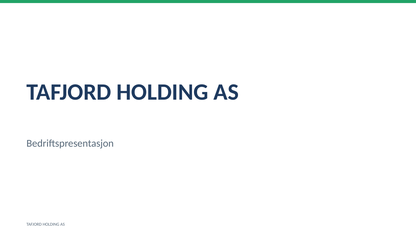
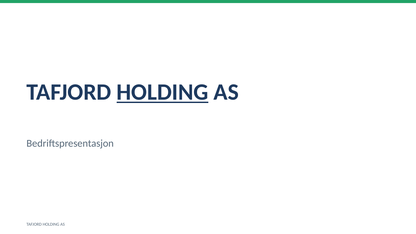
HOLDING at (162, 92) underline: none -> present
